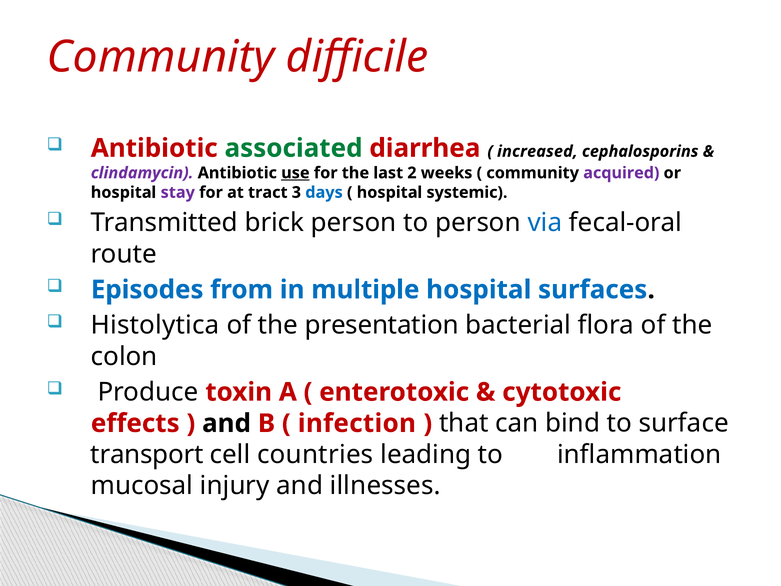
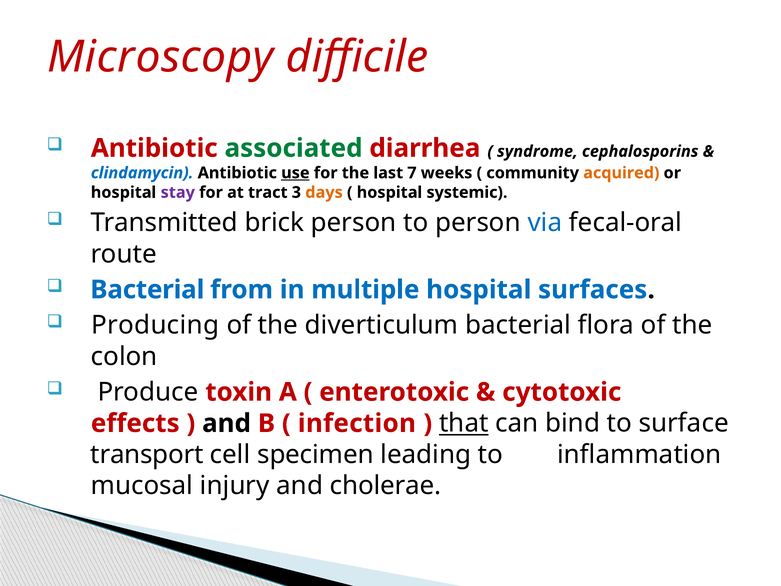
Community at (161, 57): Community -> Microscopy
increased: increased -> syndrome
clindamycin colour: purple -> blue
2: 2 -> 7
acquired colour: purple -> orange
days colour: blue -> orange
Episodes at (147, 290): Episodes -> Bacterial
Histolytica: Histolytica -> Producing
presentation: presentation -> diverticulum
that underline: none -> present
countries: countries -> specimen
illnesses: illnesses -> cholerae
